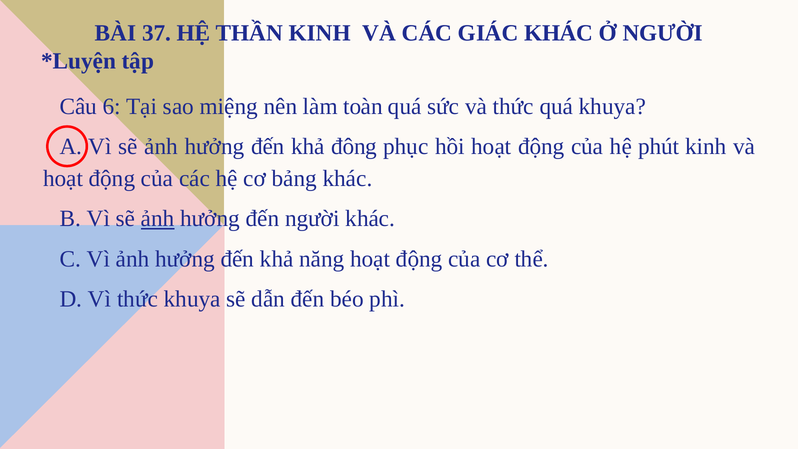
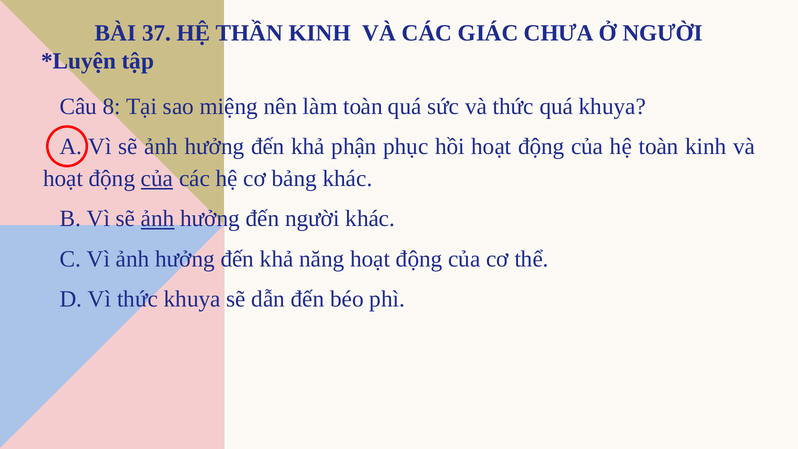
KHÁC at (559, 33): KHÁC -> CHƯA
6: 6 -> 8
đông: đông -> phận
hệ phút: phút -> toàn
của at (157, 179) underline: none -> present
